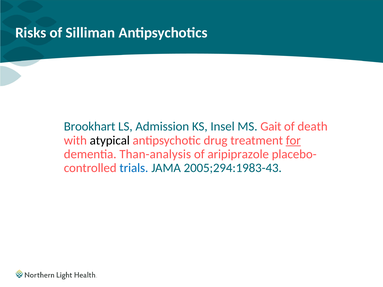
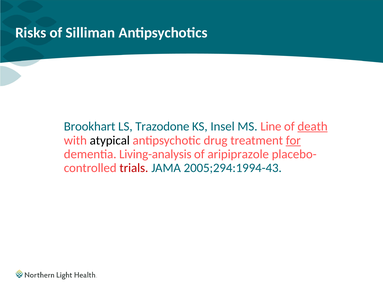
Admission: Admission -> Trazodone
Gait: Gait -> Line
death underline: none -> present
Than-analysis: Than-analysis -> Living-analysis
trials colour: blue -> red
2005;294:1983-43: 2005;294:1983-43 -> 2005;294:1994-43
